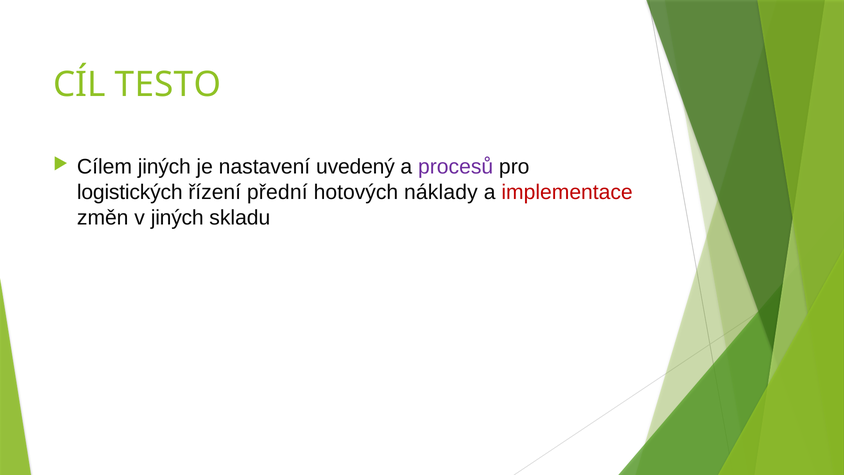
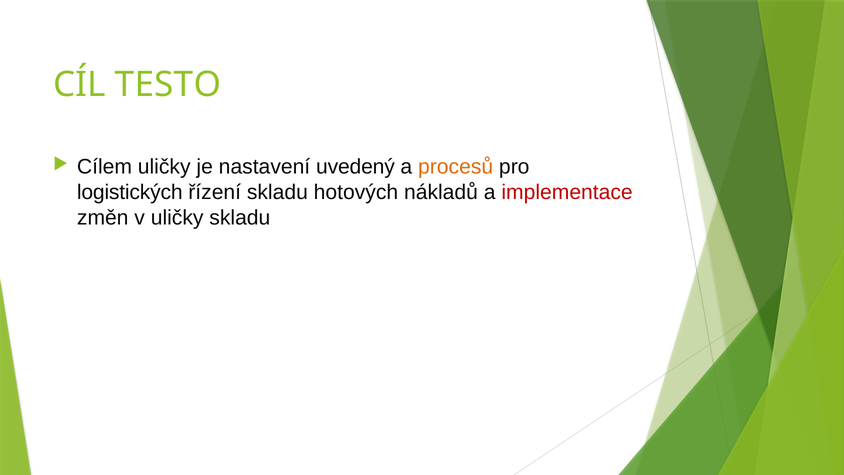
Cílem jiných: jiných -> uličky
procesů colour: purple -> orange
řízení přední: přední -> skladu
náklady: náklady -> nákladů
v jiných: jiných -> uličky
